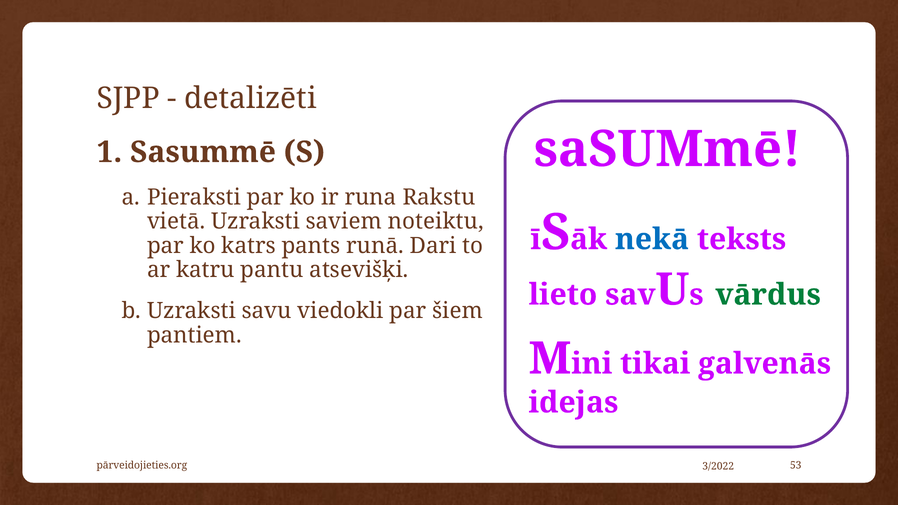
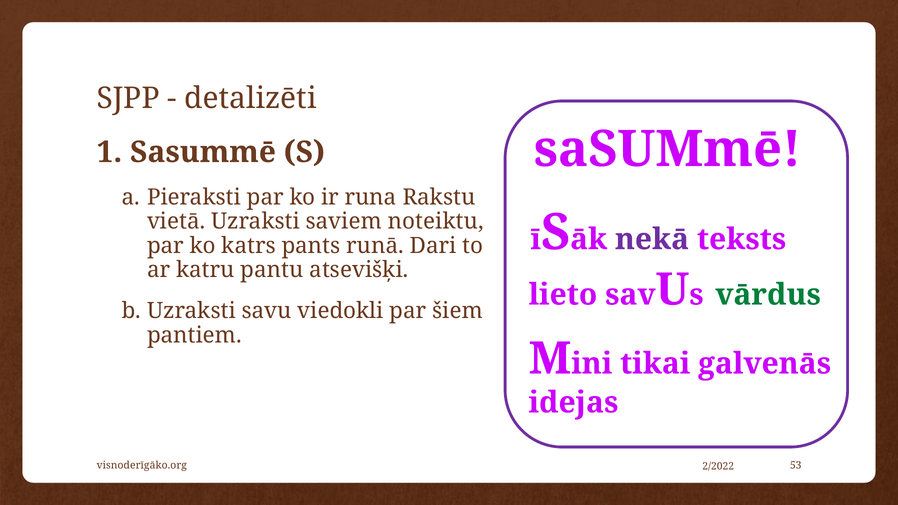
nekā colour: blue -> purple
pārveidojieties.org: pārveidojieties.org -> visnoderīgāko.org
3/2022: 3/2022 -> 2/2022
